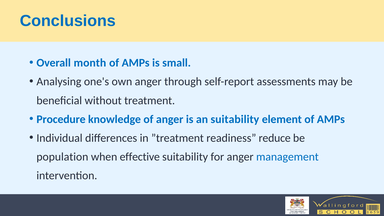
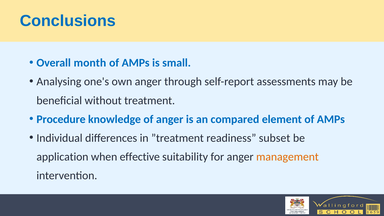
an suitability: suitability -> compared
reduce: reduce -> subset
population: population -> application
management colour: blue -> orange
